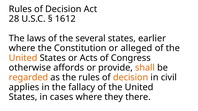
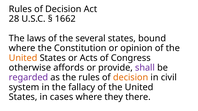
1612: 1612 -> 1662
earlier: earlier -> bound
alleged: alleged -> opinion
shall colour: orange -> purple
regarded colour: orange -> purple
applies: applies -> system
